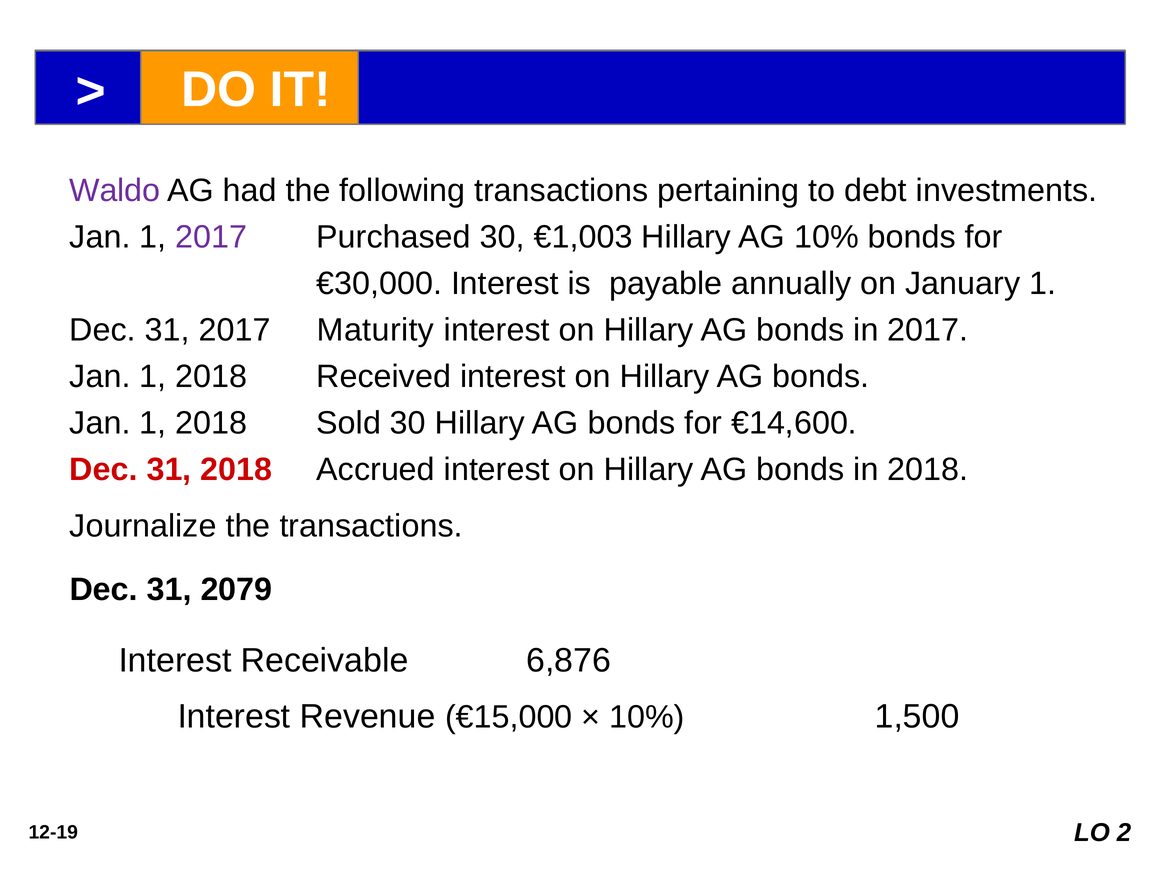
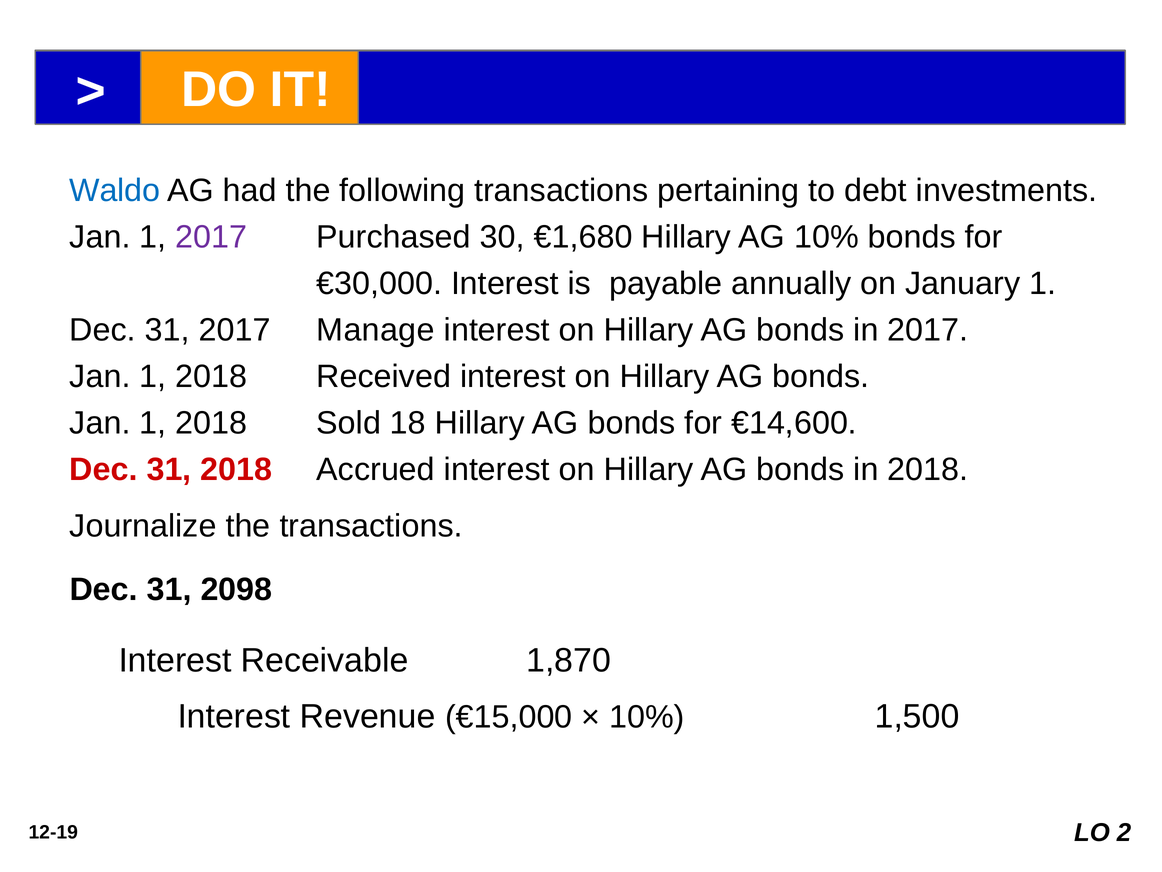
Waldo colour: purple -> blue
€1,003: €1,003 -> €1,680
Maturity: Maturity -> Manage
Sold 30: 30 -> 18
2079: 2079 -> 2098
6,876: 6,876 -> 1,870
